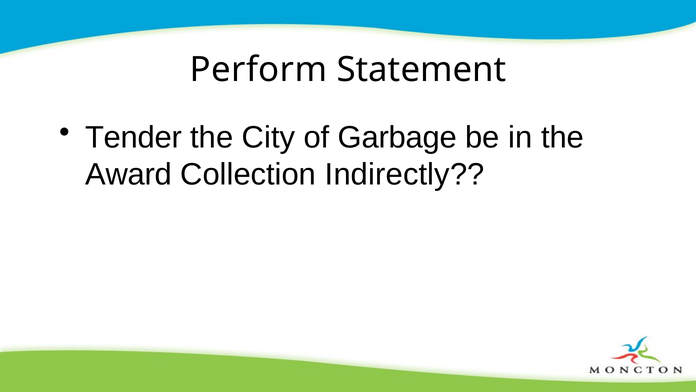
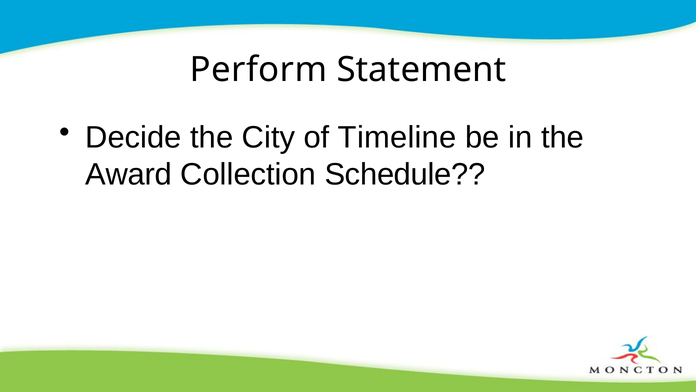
Tender: Tender -> Decide
Garbage: Garbage -> Timeline
Indirectly: Indirectly -> Schedule
